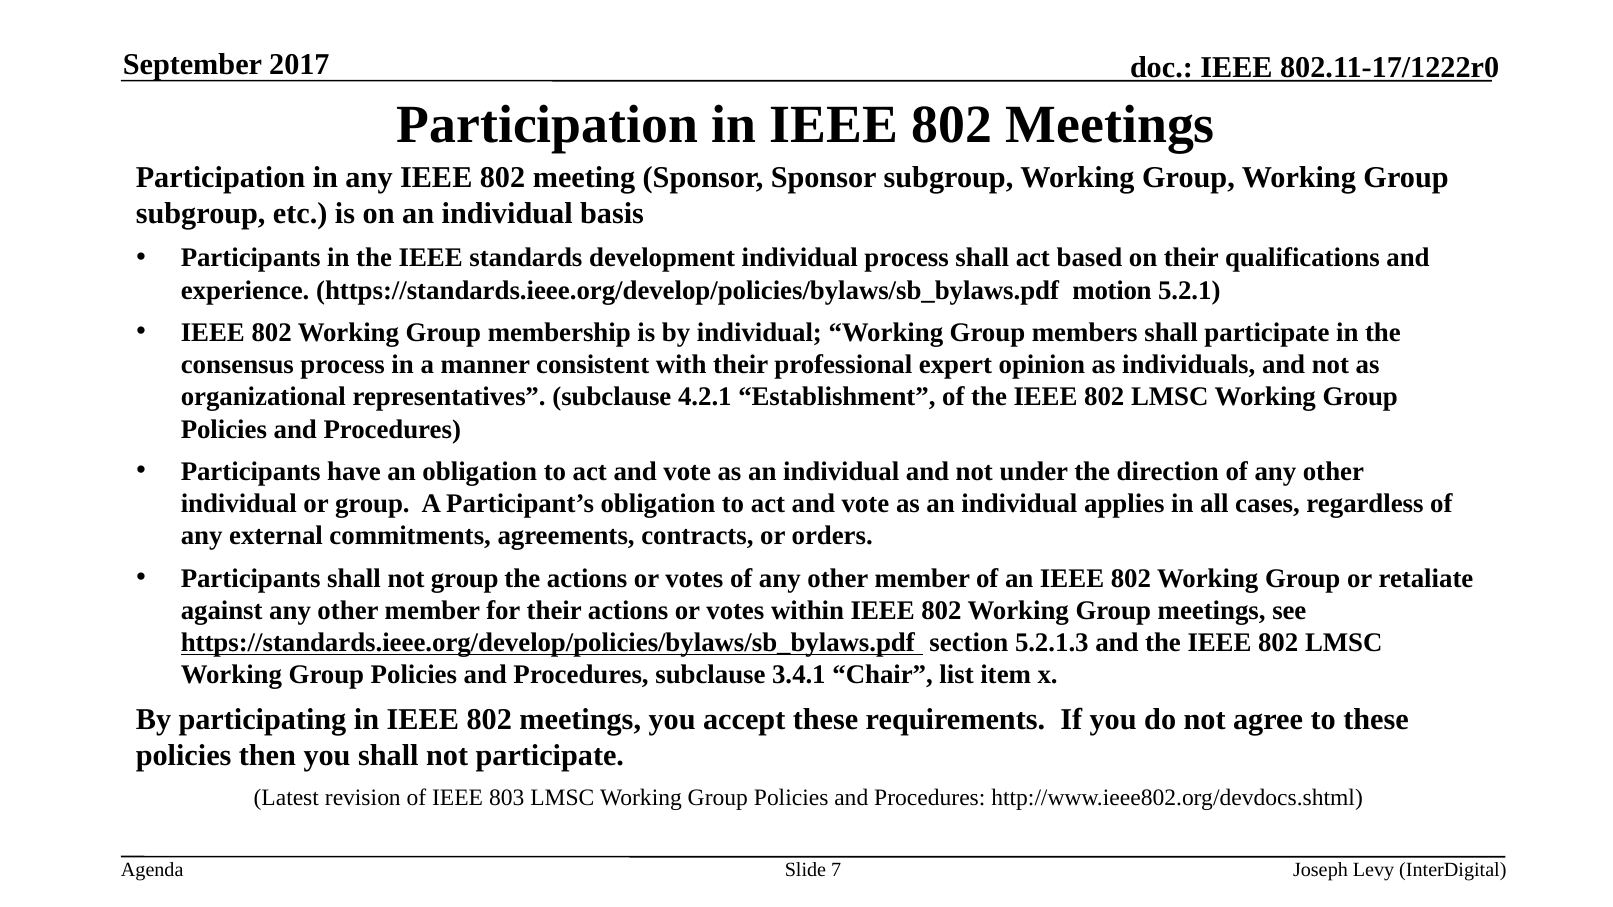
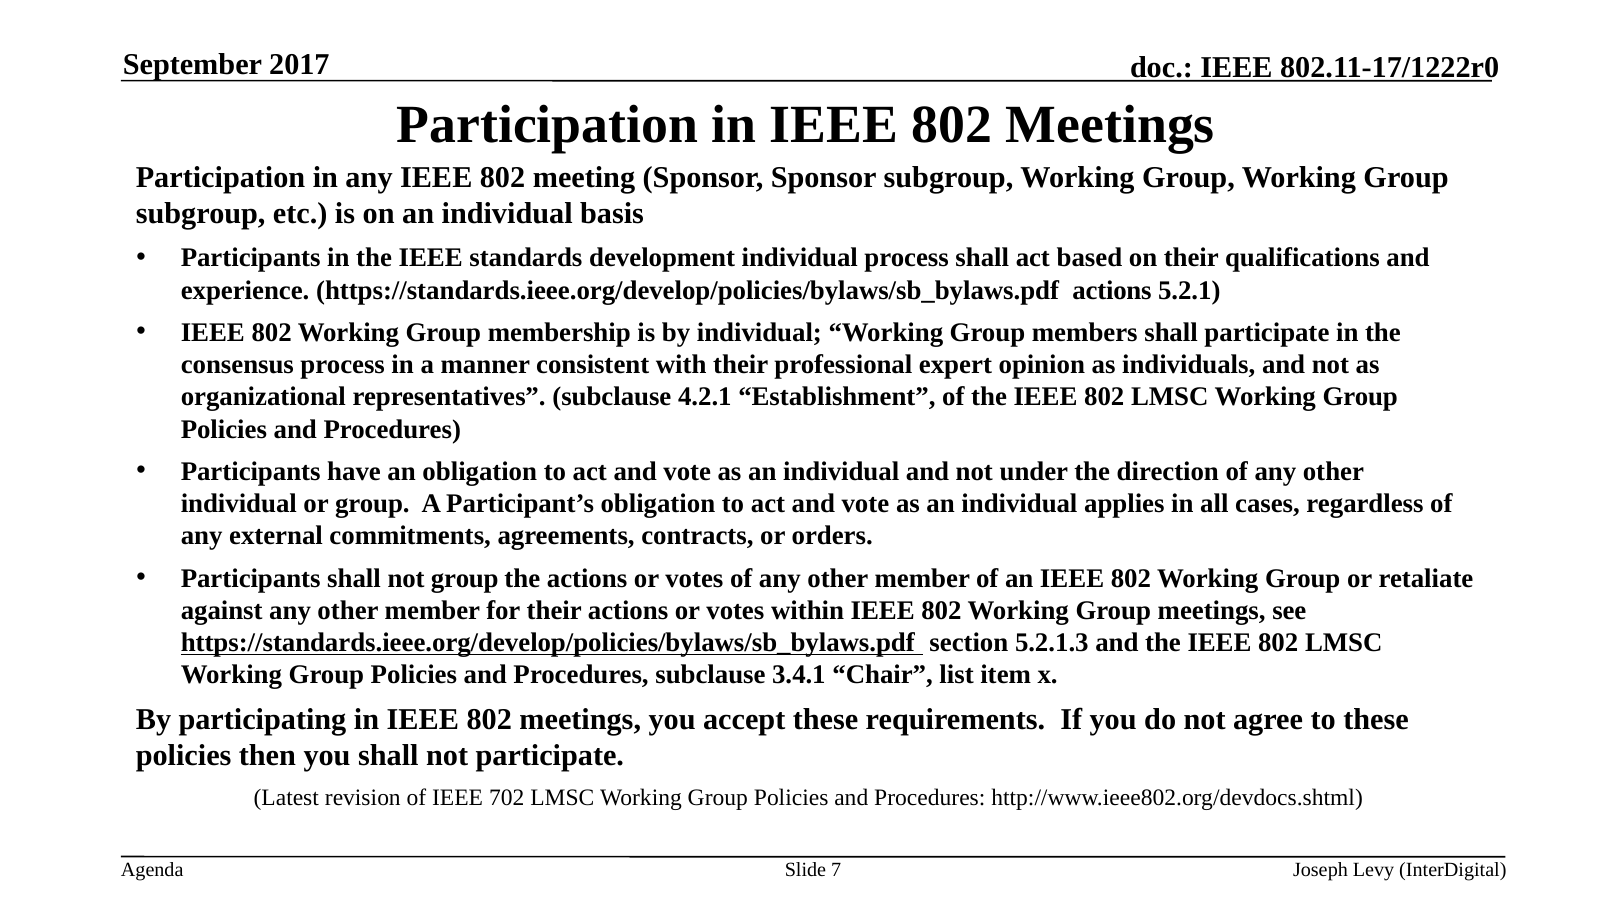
https://standards.ieee.org/develop/policies/bylaws/sb_bylaws.pdf motion: motion -> actions
803: 803 -> 702
